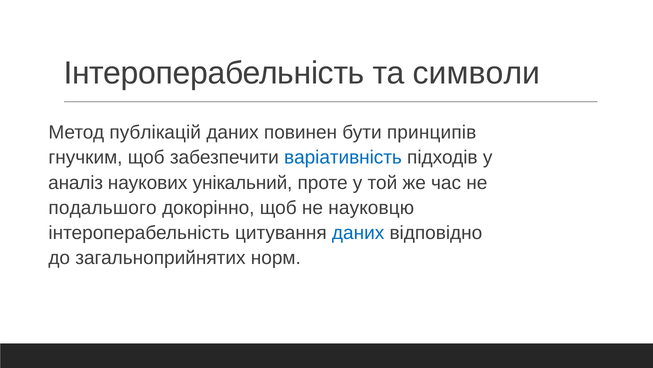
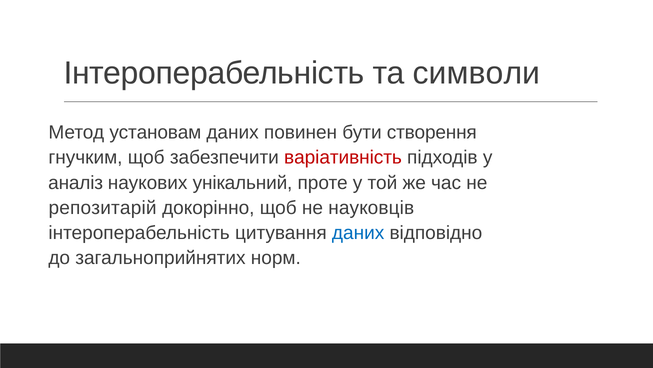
публікацій: публікацій -> установам
принципів: принципів -> створення
варіативність colour: blue -> red
подальшого: подальшого -> репозитарій
науковцю: науковцю -> науковців
